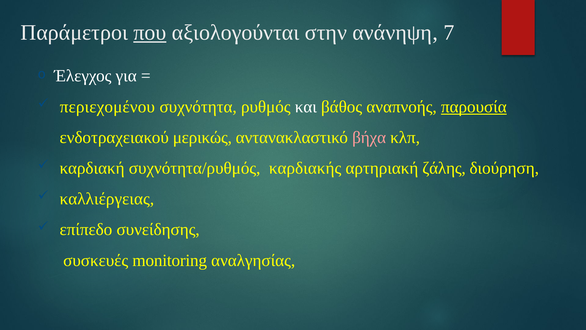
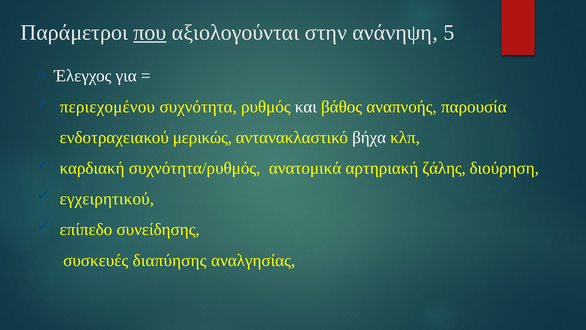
7: 7 -> 5
παρουσία underline: present -> none
βήχα colour: pink -> white
καρδιακής: καρδιακής -> ανατομικά
καλλιέργειας: καλλιέργειας -> εγχειρητικού
monitoring: monitoring -> διαπύησης
